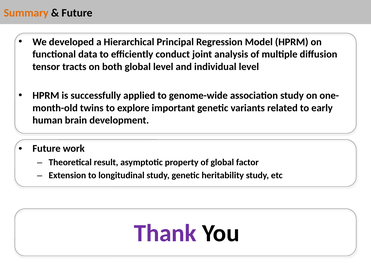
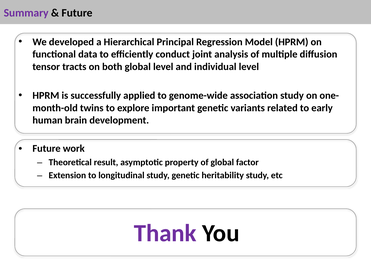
Summary colour: orange -> purple
